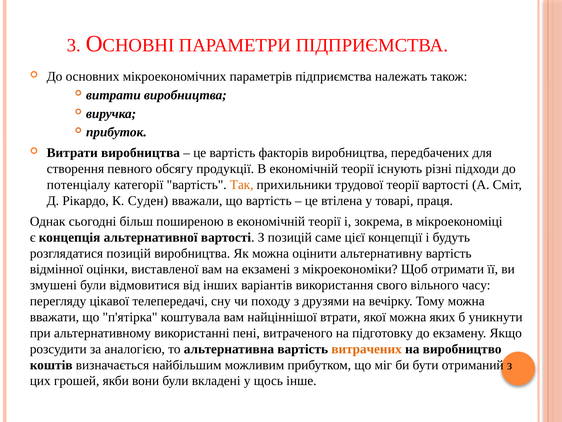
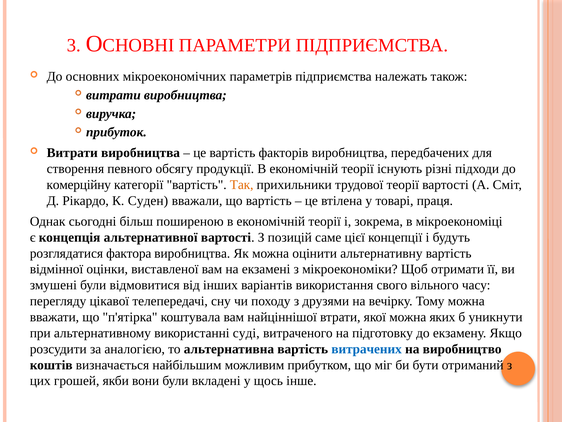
потенціалу: потенціалу -> комерційну
розглядатися позицій: позицій -> фактора
пені: пені -> суді
витрачених colour: orange -> blue
